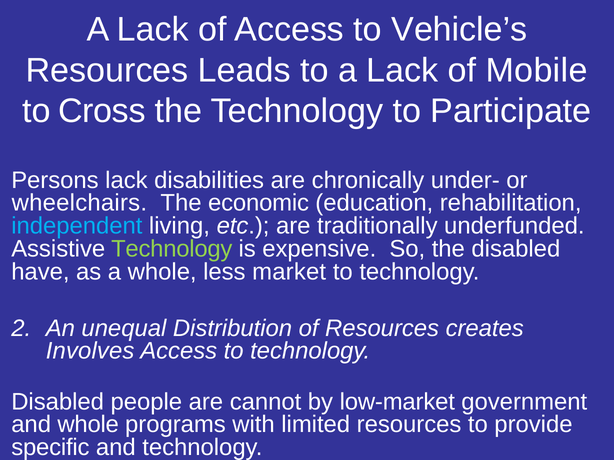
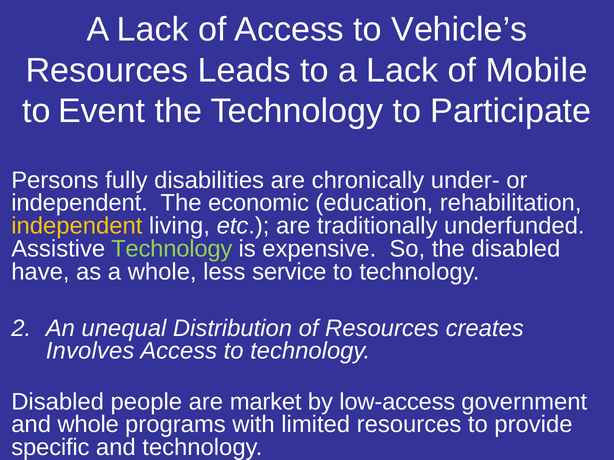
Cross: Cross -> Event
Persons lack: lack -> fully
wheelchairs at (79, 203): wheelchairs -> independent
independent at (77, 226) colour: light blue -> yellow
market: market -> service
cannot: cannot -> market
low-market: low-market -> low-access
